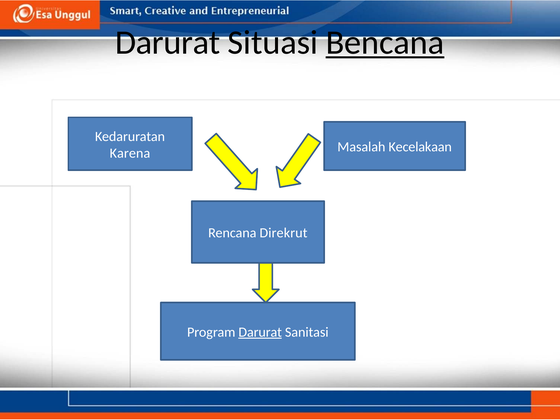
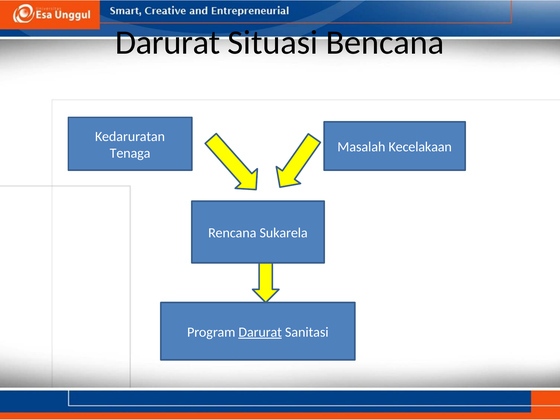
Bencana underline: present -> none
Karena: Karena -> Tenaga
Direkrut: Direkrut -> Sukarela
